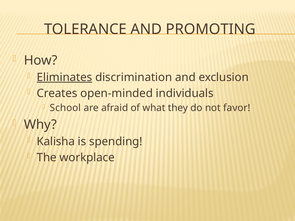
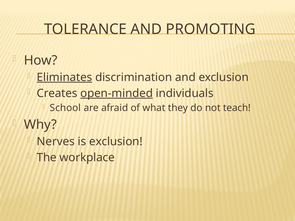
open-minded underline: none -> present
favor: favor -> teach
Kalisha: Kalisha -> Nerves
is spending: spending -> exclusion
